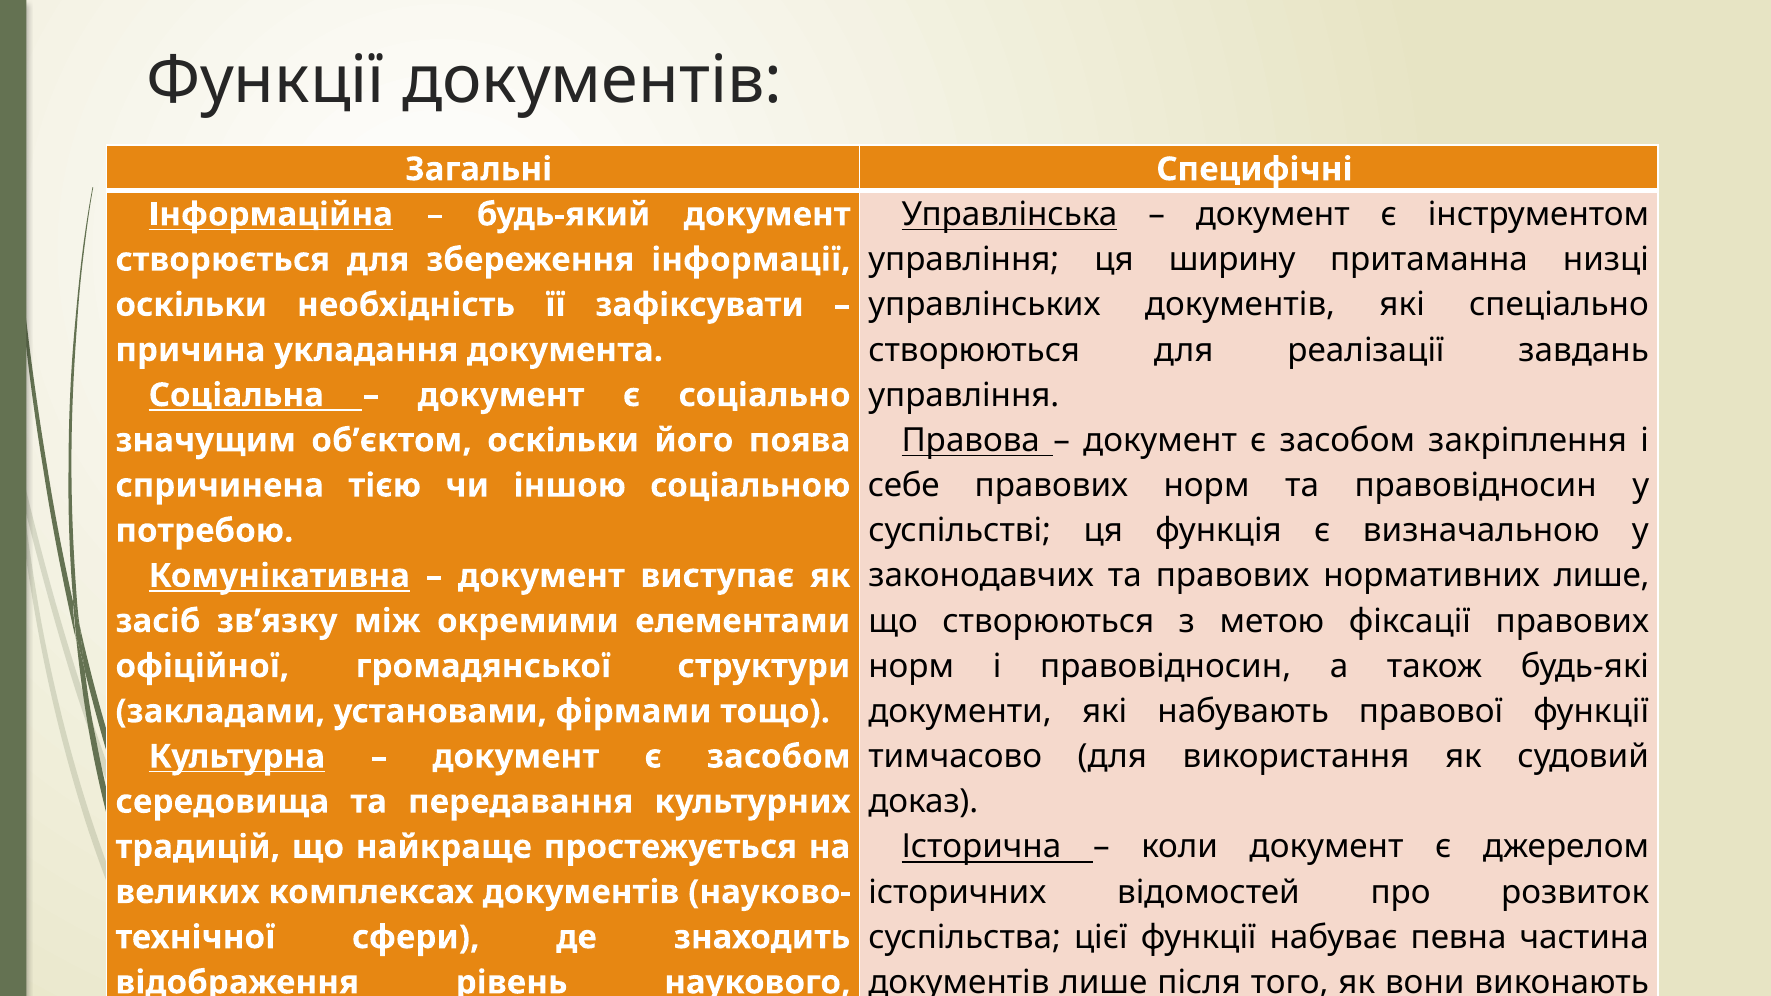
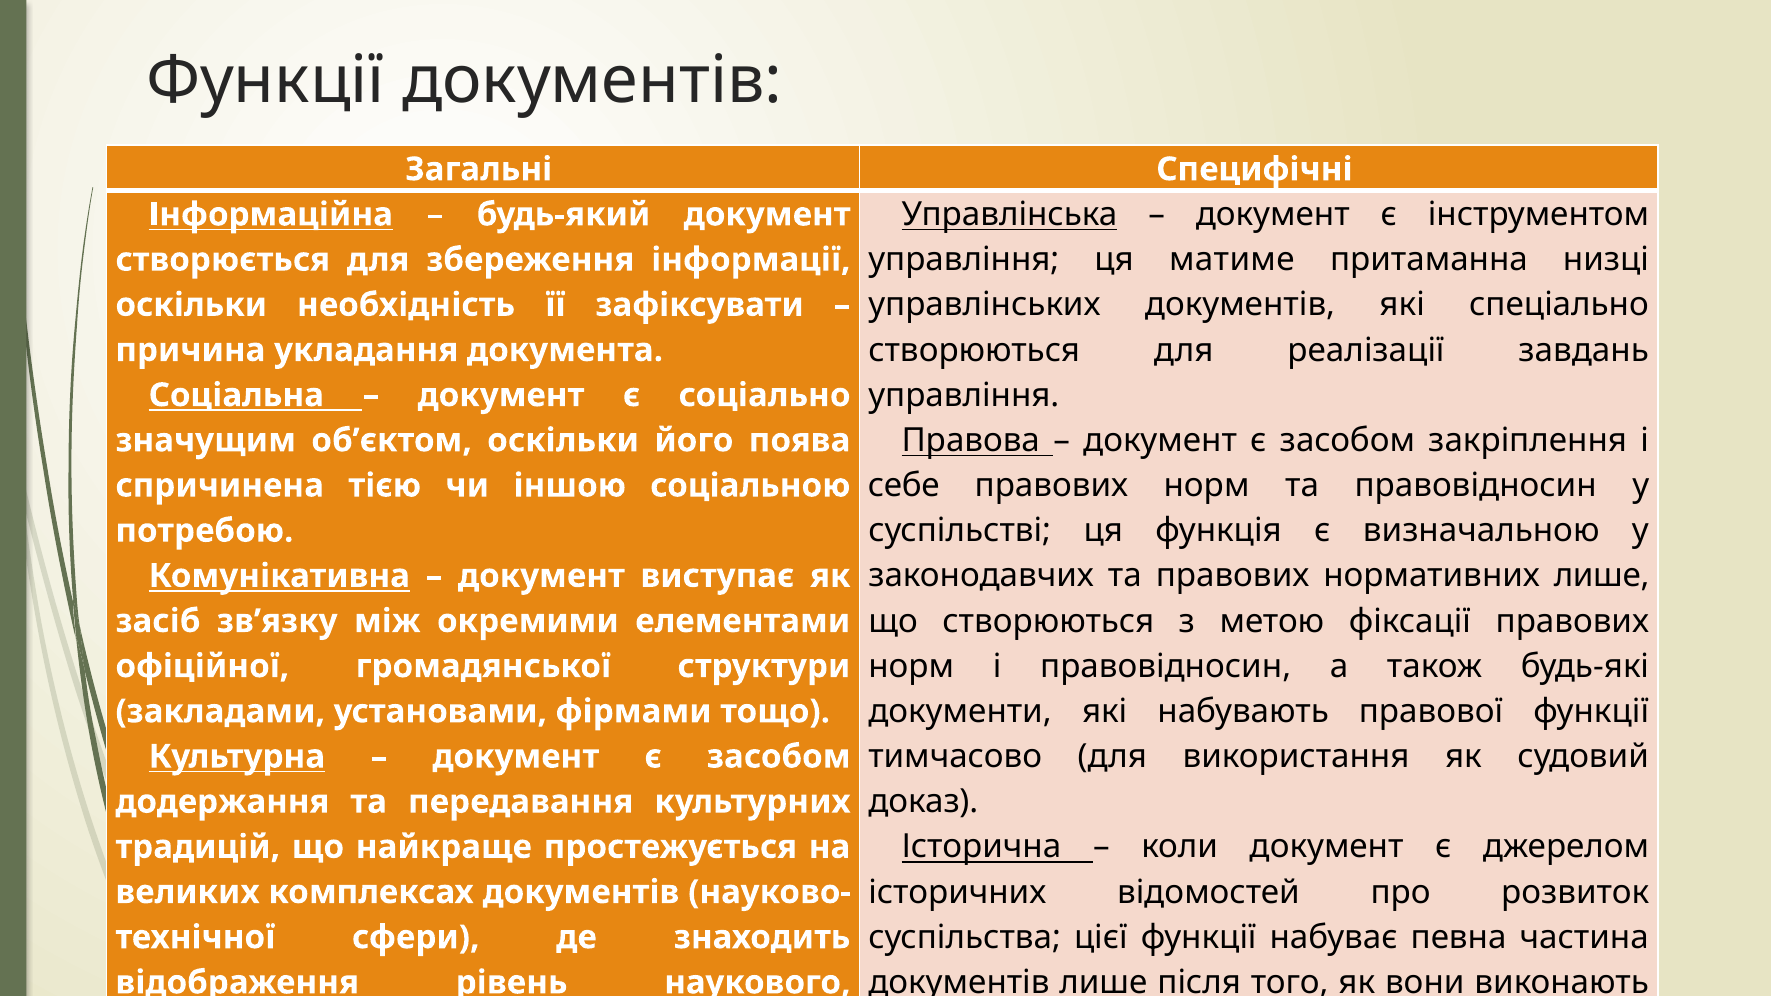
ширину: ширину -> матиме
середовища: середовища -> додержання
